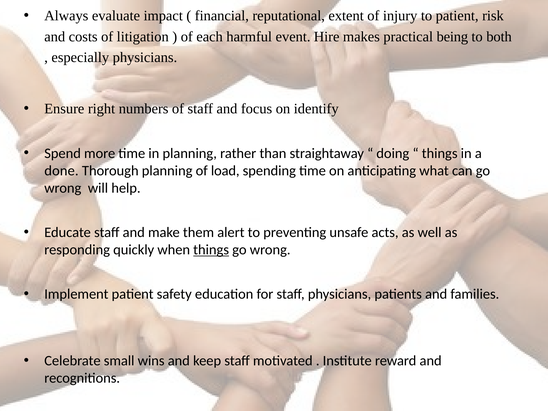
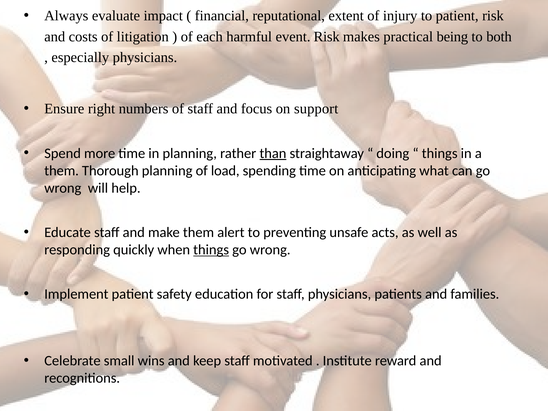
event Hire: Hire -> Risk
identify: identify -> support
than underline: none -> present
done at (61, 171): done -> them
